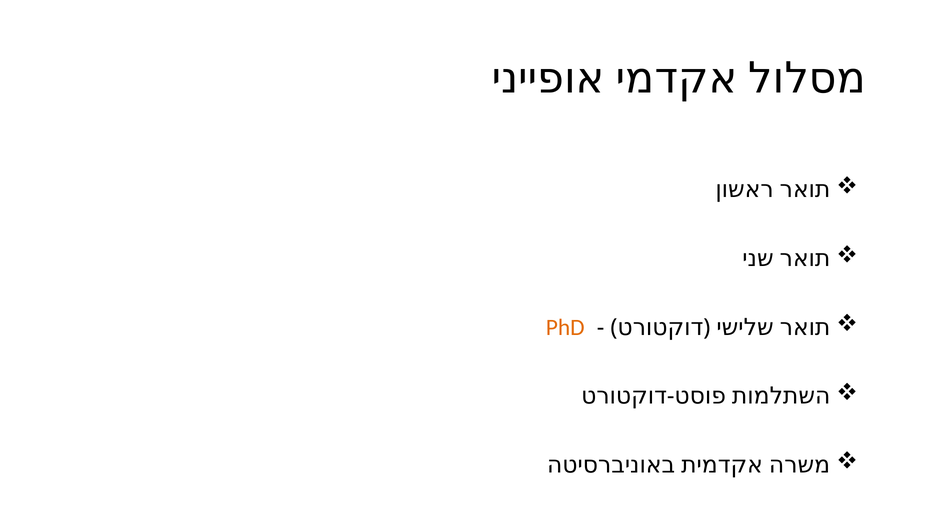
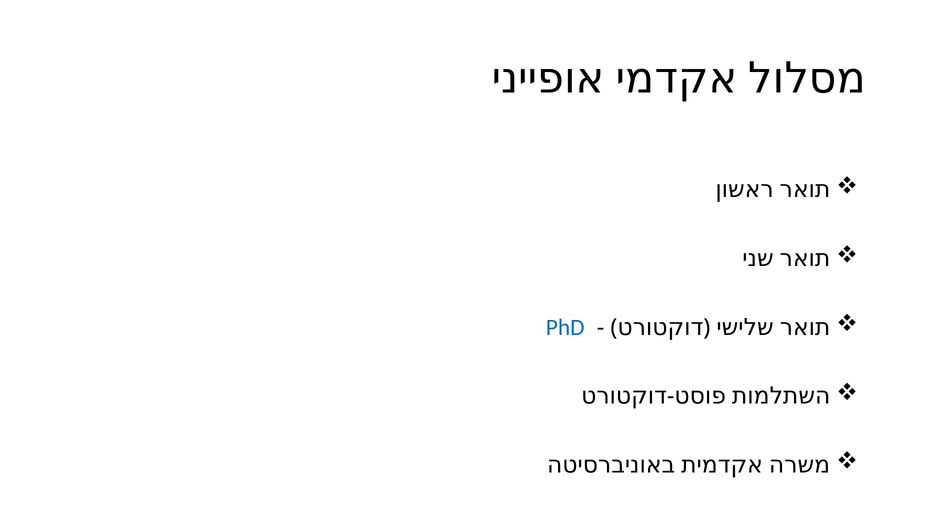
PhD colour: orange -> blue
